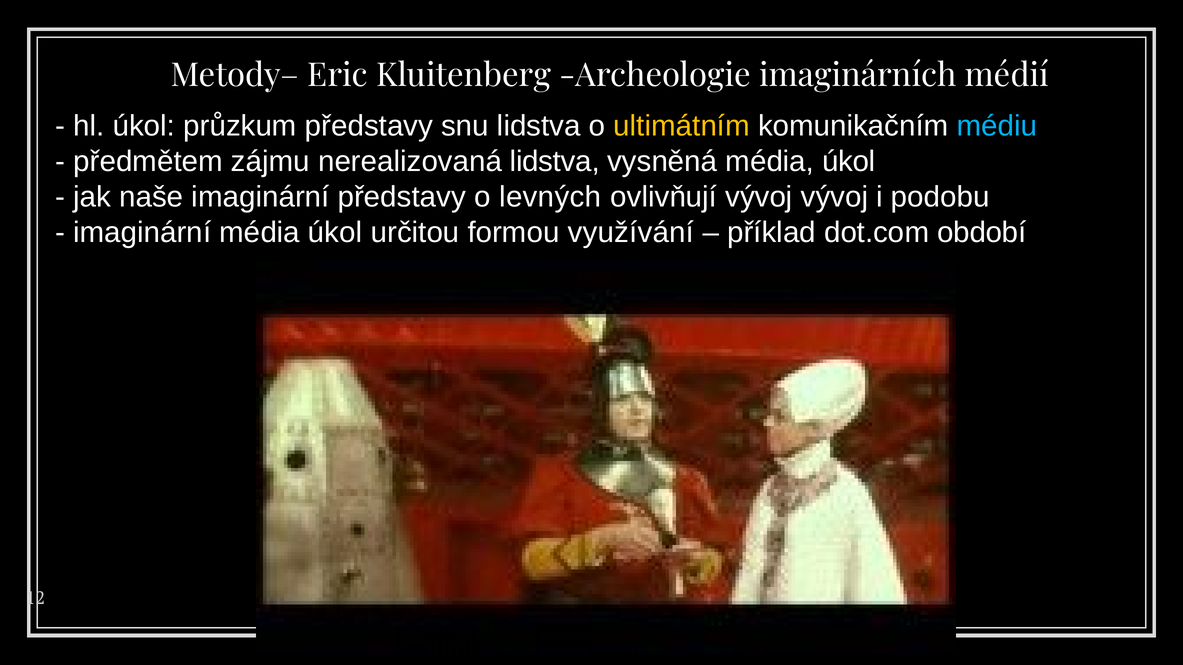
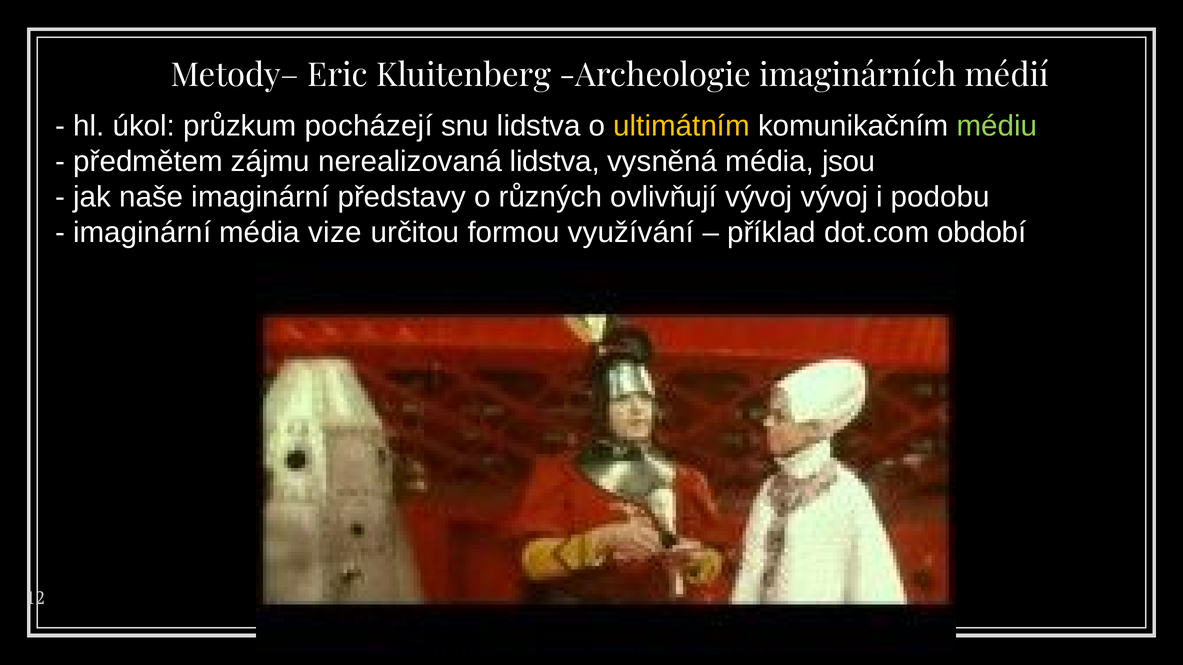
průzkum představy: představy -> pocházejí
médiu colour: light blue -> light green
vysněná média úkol: úkol -> jsou
levných: levných -> různých
imaginární média úkol: úkol -> vize
